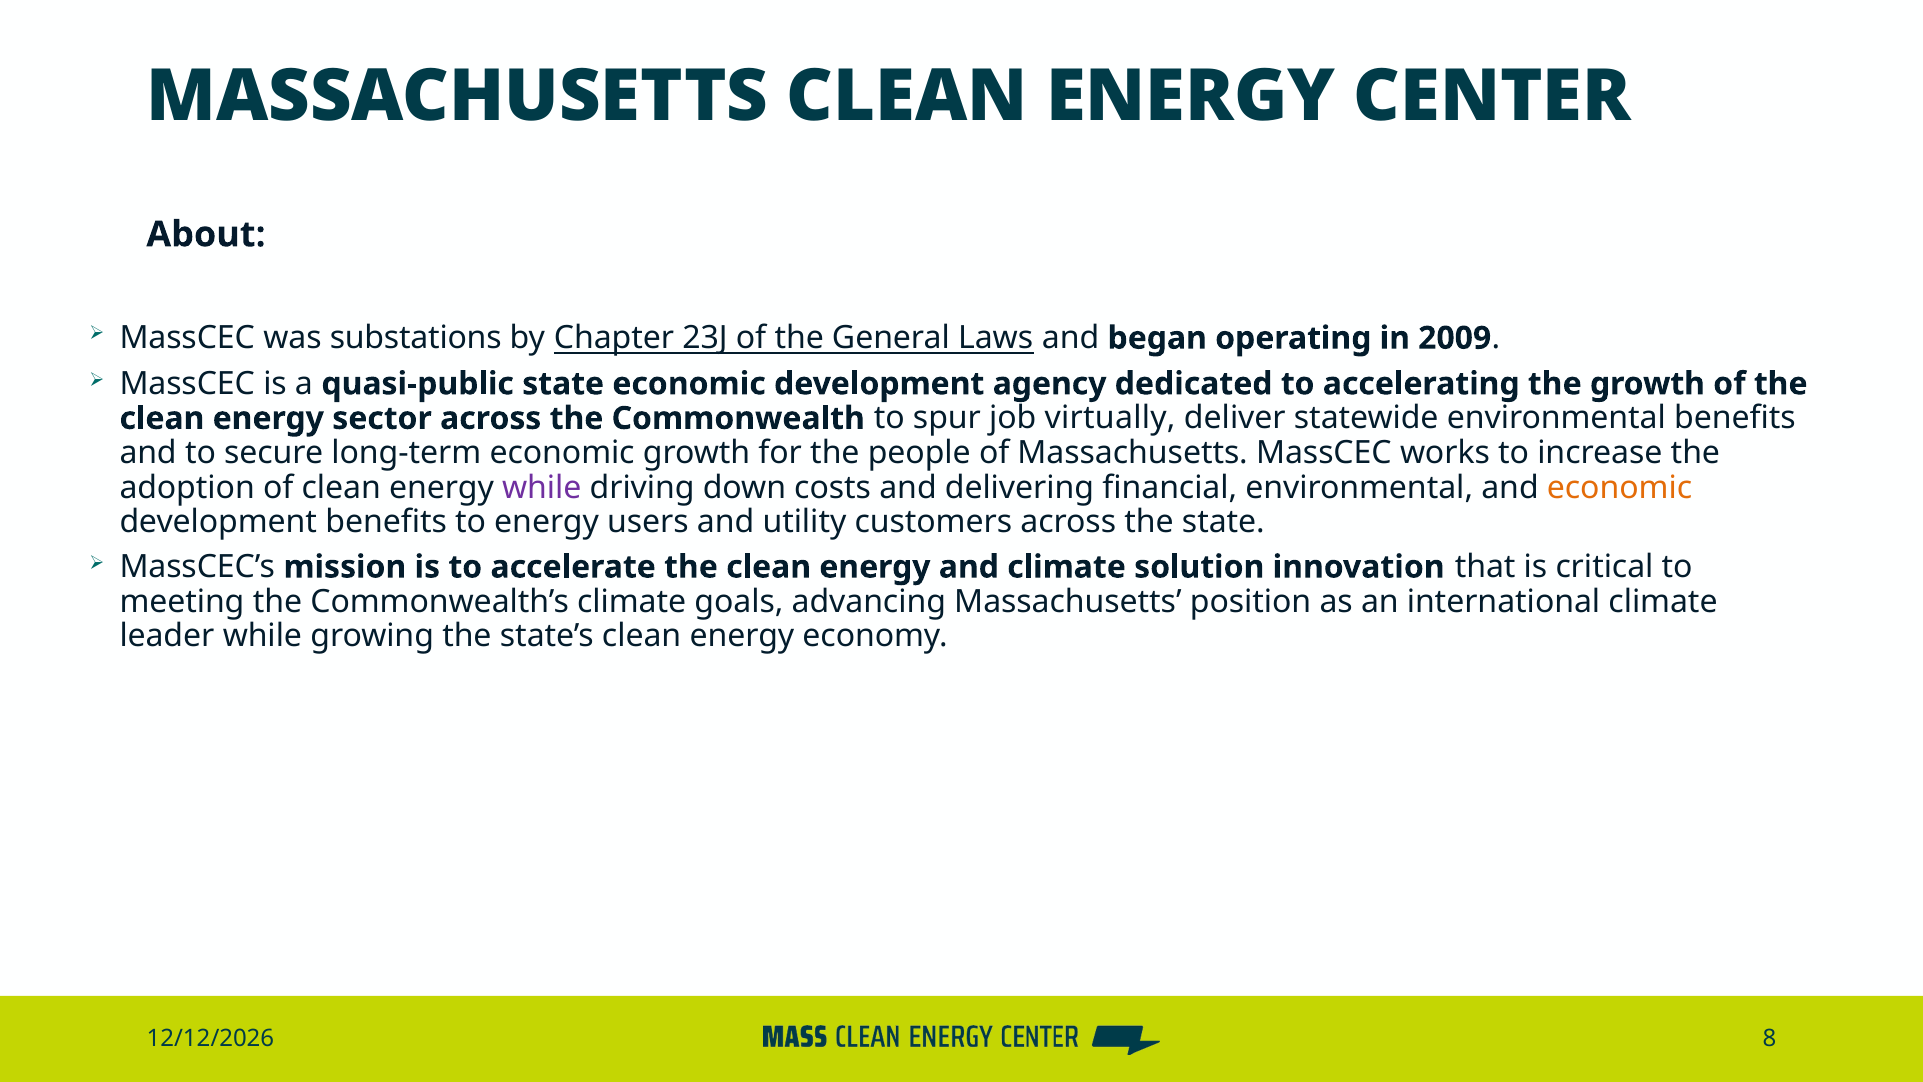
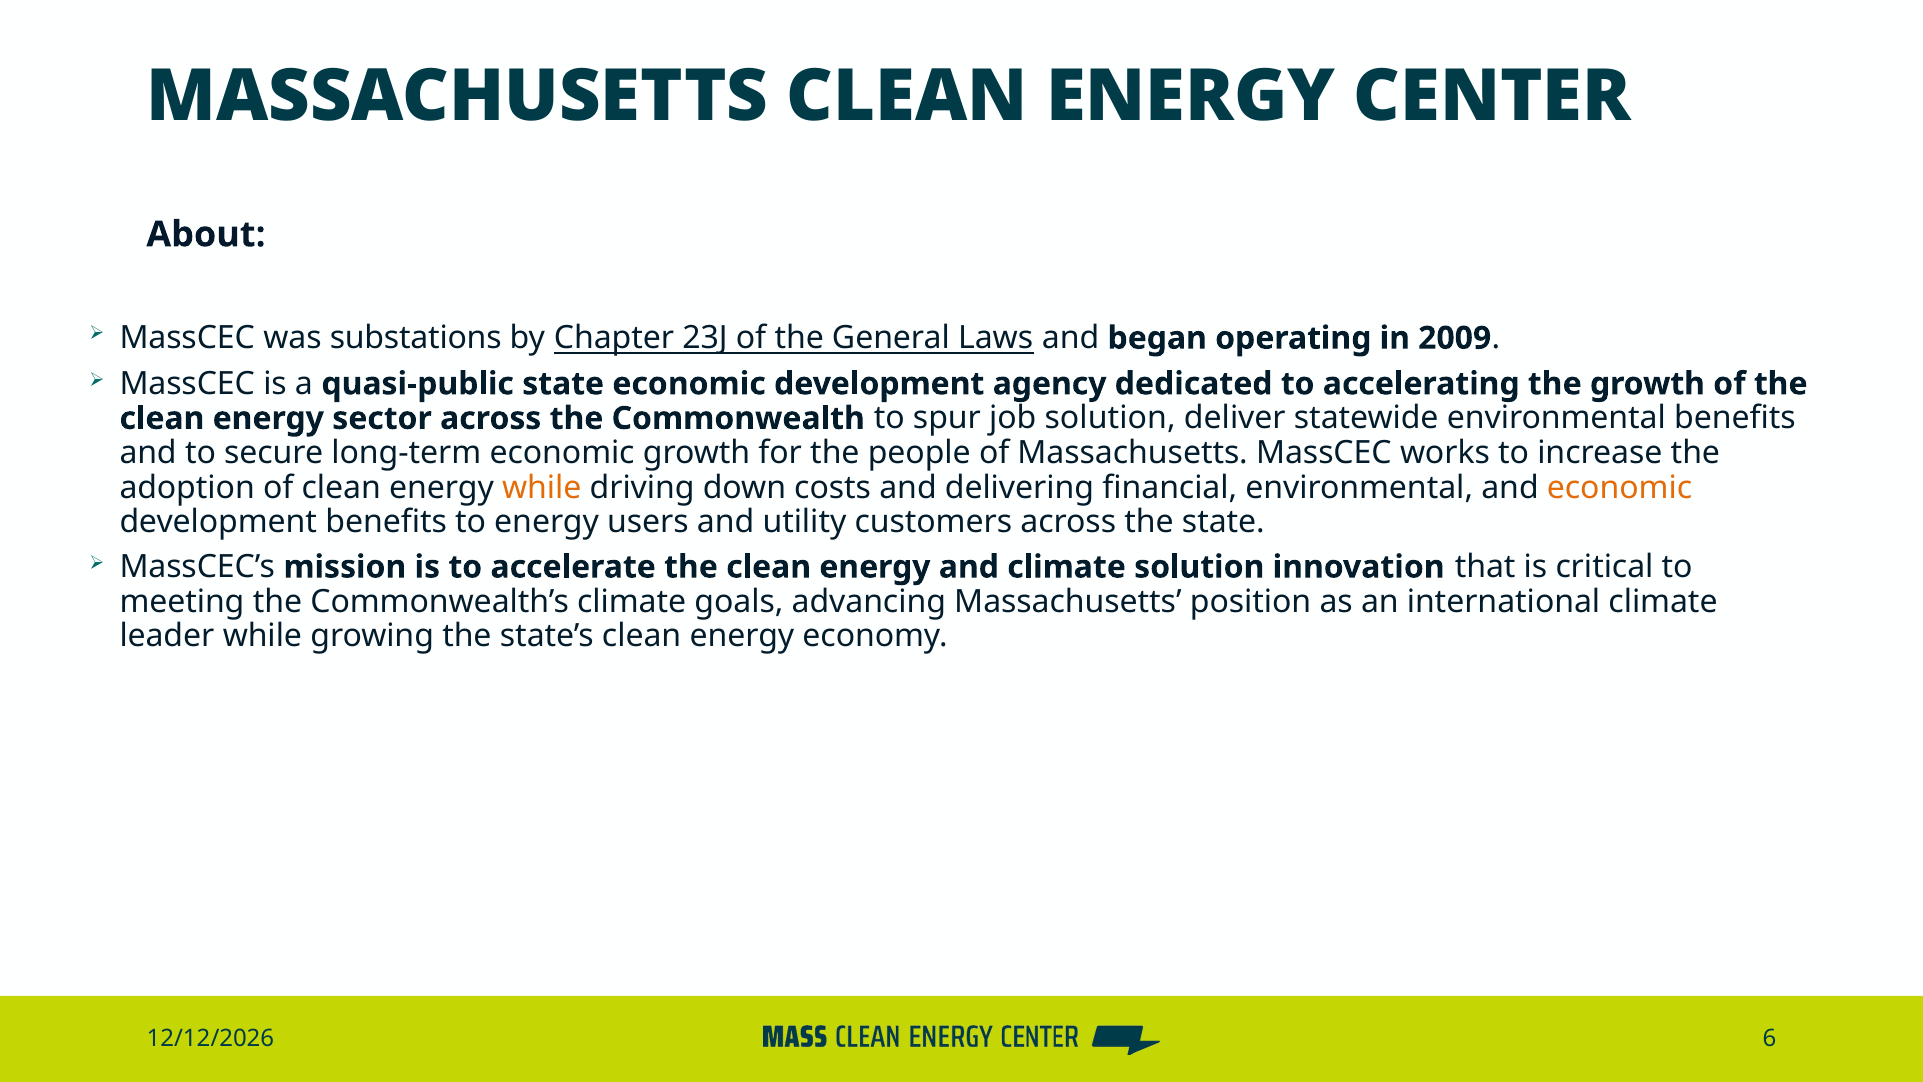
job virtually: virtually -> solution
while at (542, 487) colour: purple -> orange
8: 8 -> 6
